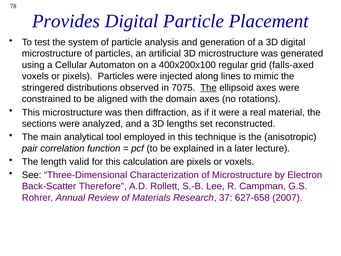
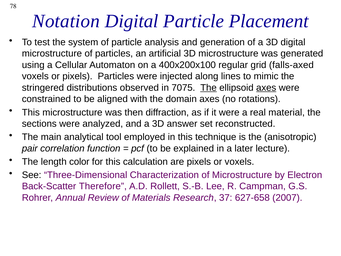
Provides: Provides -> Notation
axes at (266, 88) underline: none -> present
lengths: lengths -> answer
valid: valid -> color
